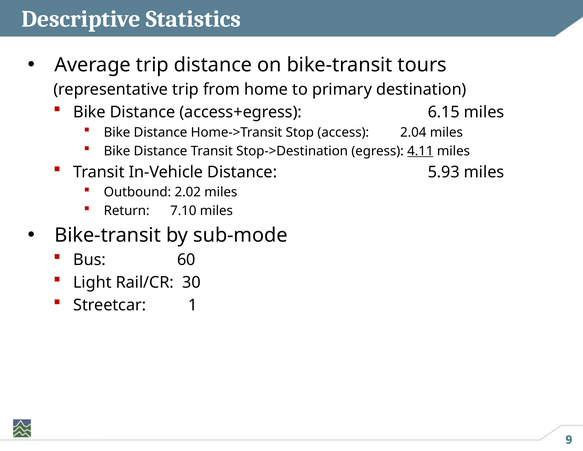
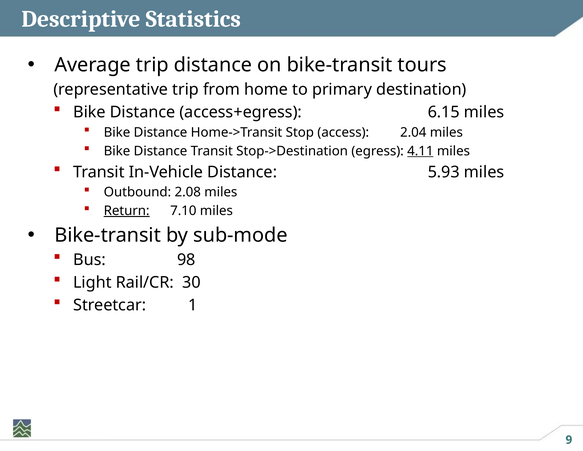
2.02: 2.02 -> 2.08
Return underline: none -> present
60: 60 -> 98
